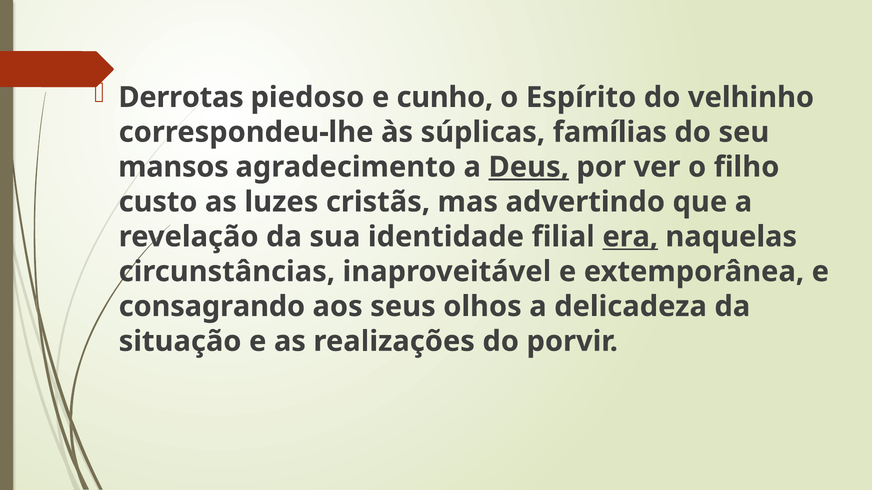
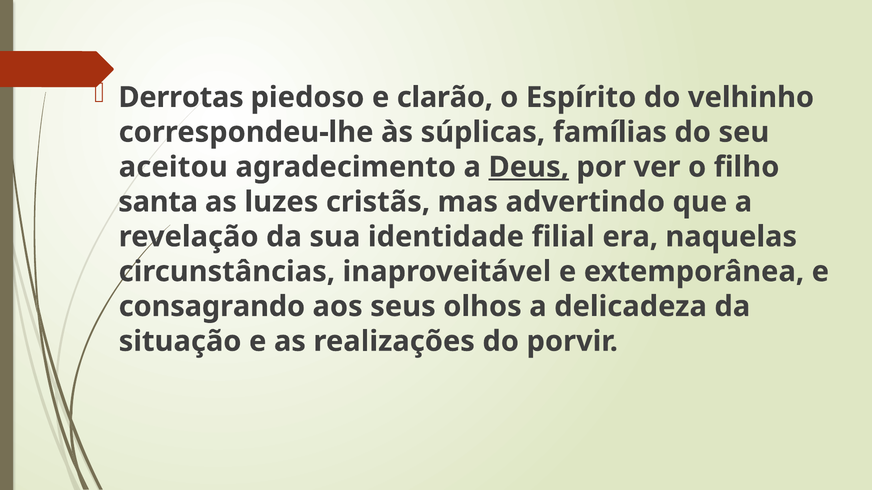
cunho: cunho -> clarão
mansos: mansos -> aceitou
custo: custo -> santa
era underline: present -> none
